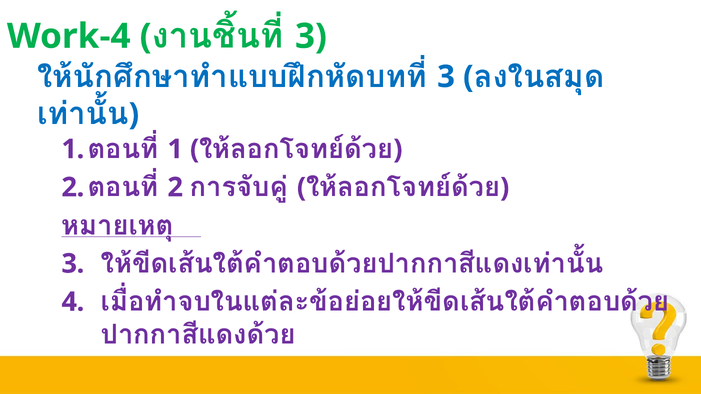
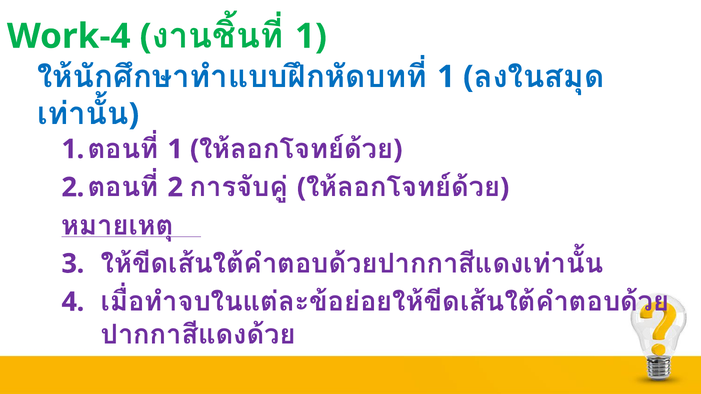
3 at (311, 36): 3 -> 1
3 at (446, 77): 3 -> 1
